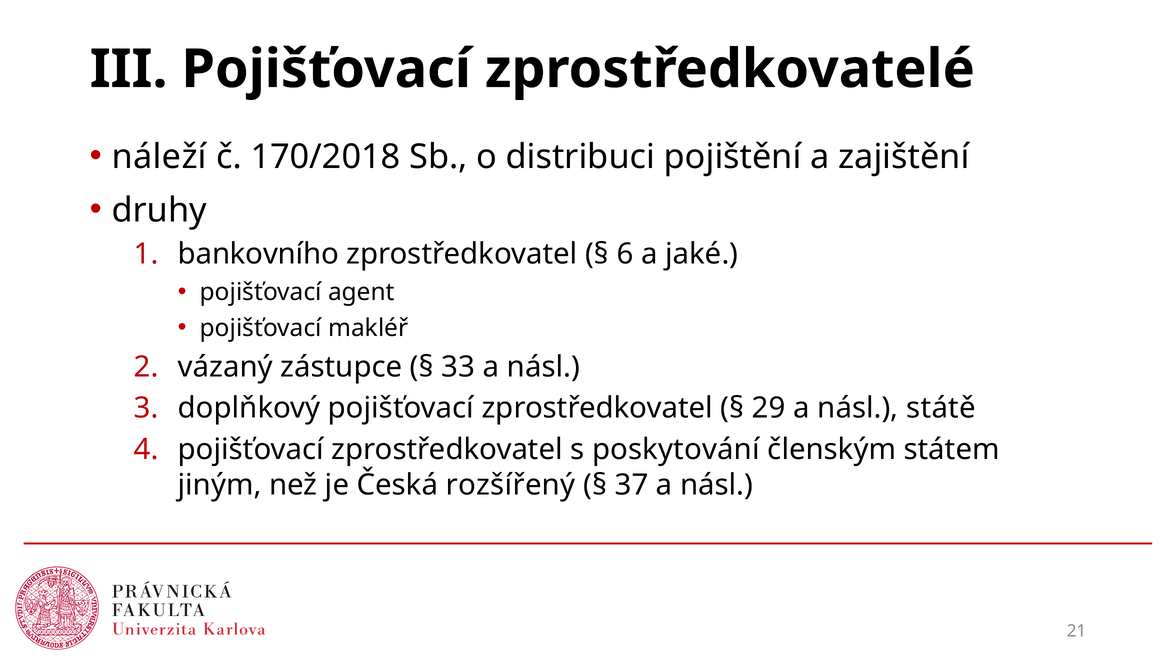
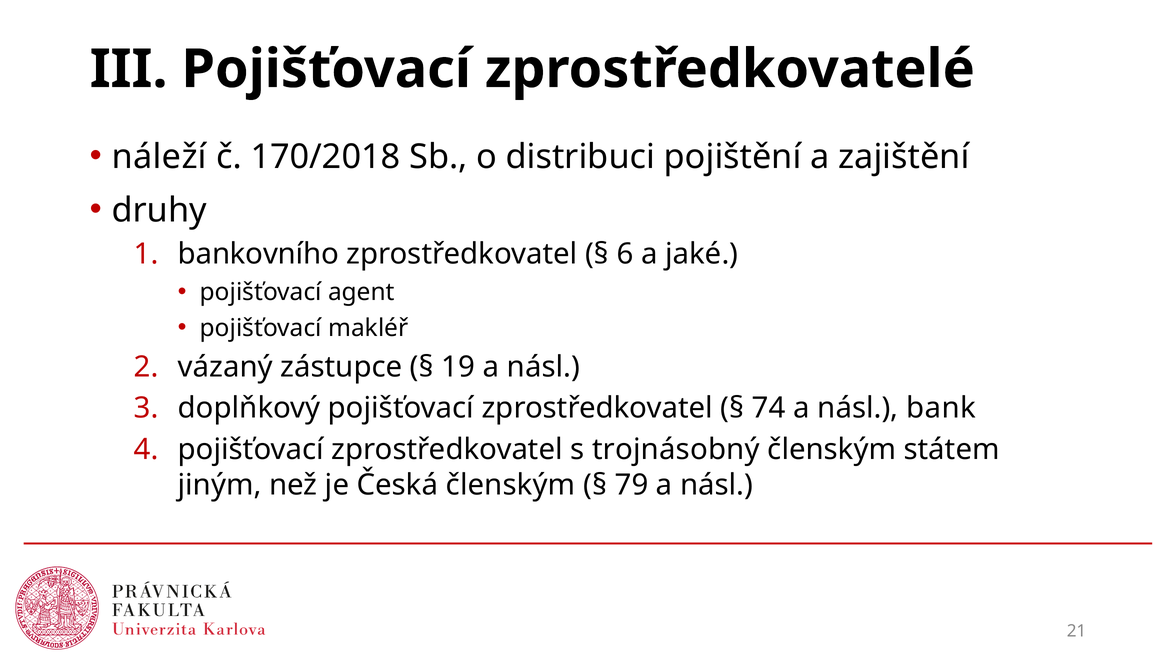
33: 33 -> 19
29: 29 -> 74
státě: státě -> bank
poskytování: poskytování -> trojnásobný
Česká rozšířený: rozšířený -> členským
37: 37 -> 79
